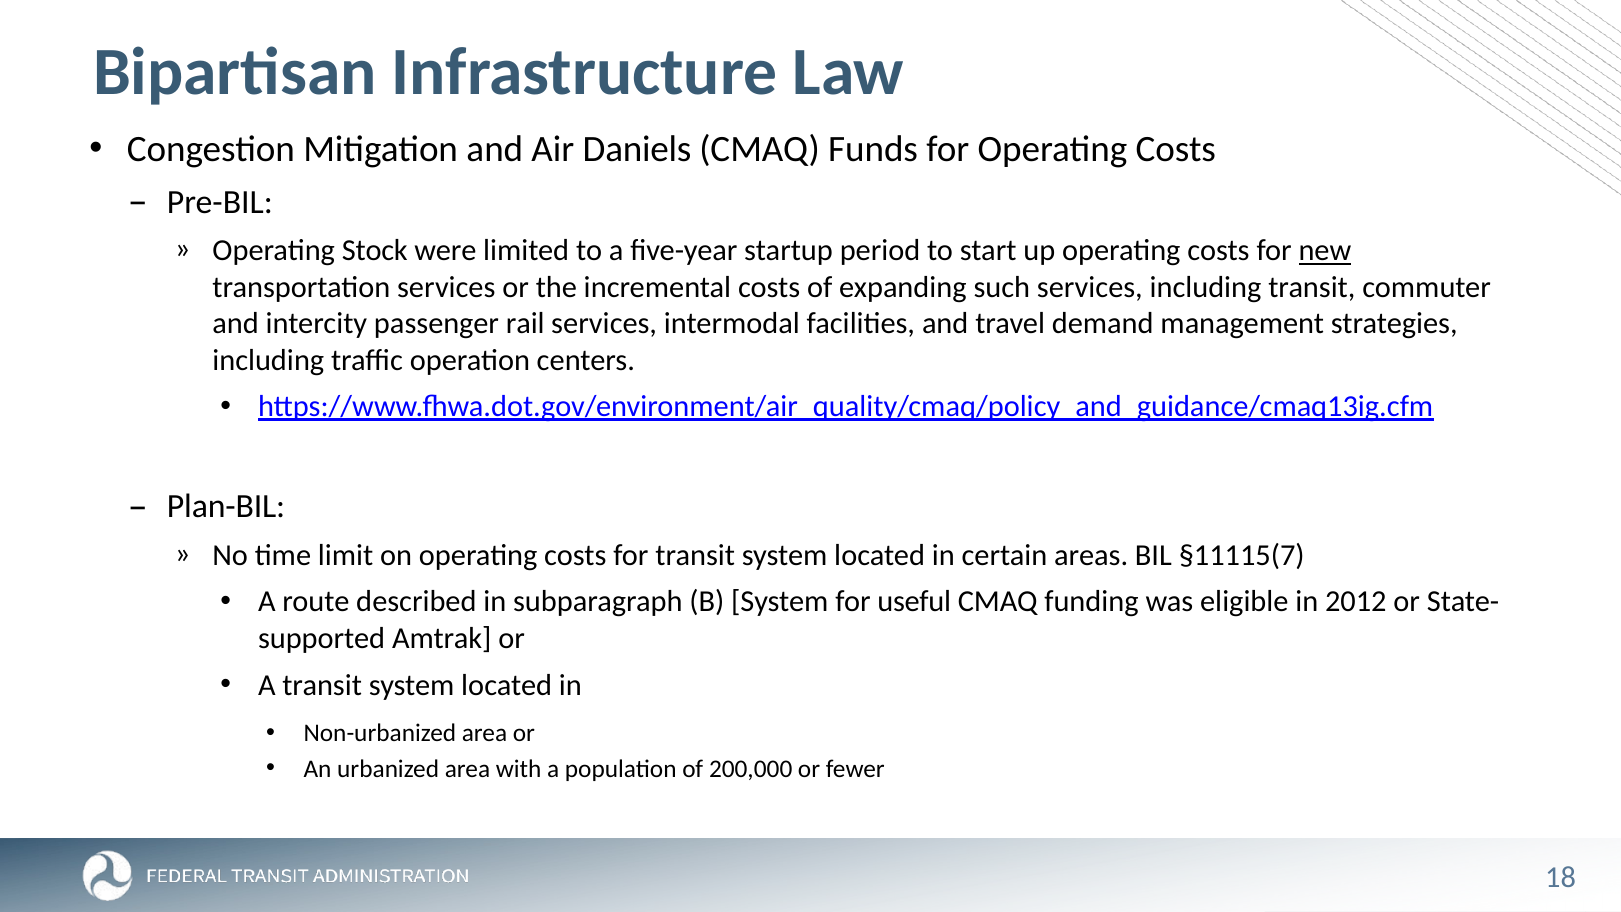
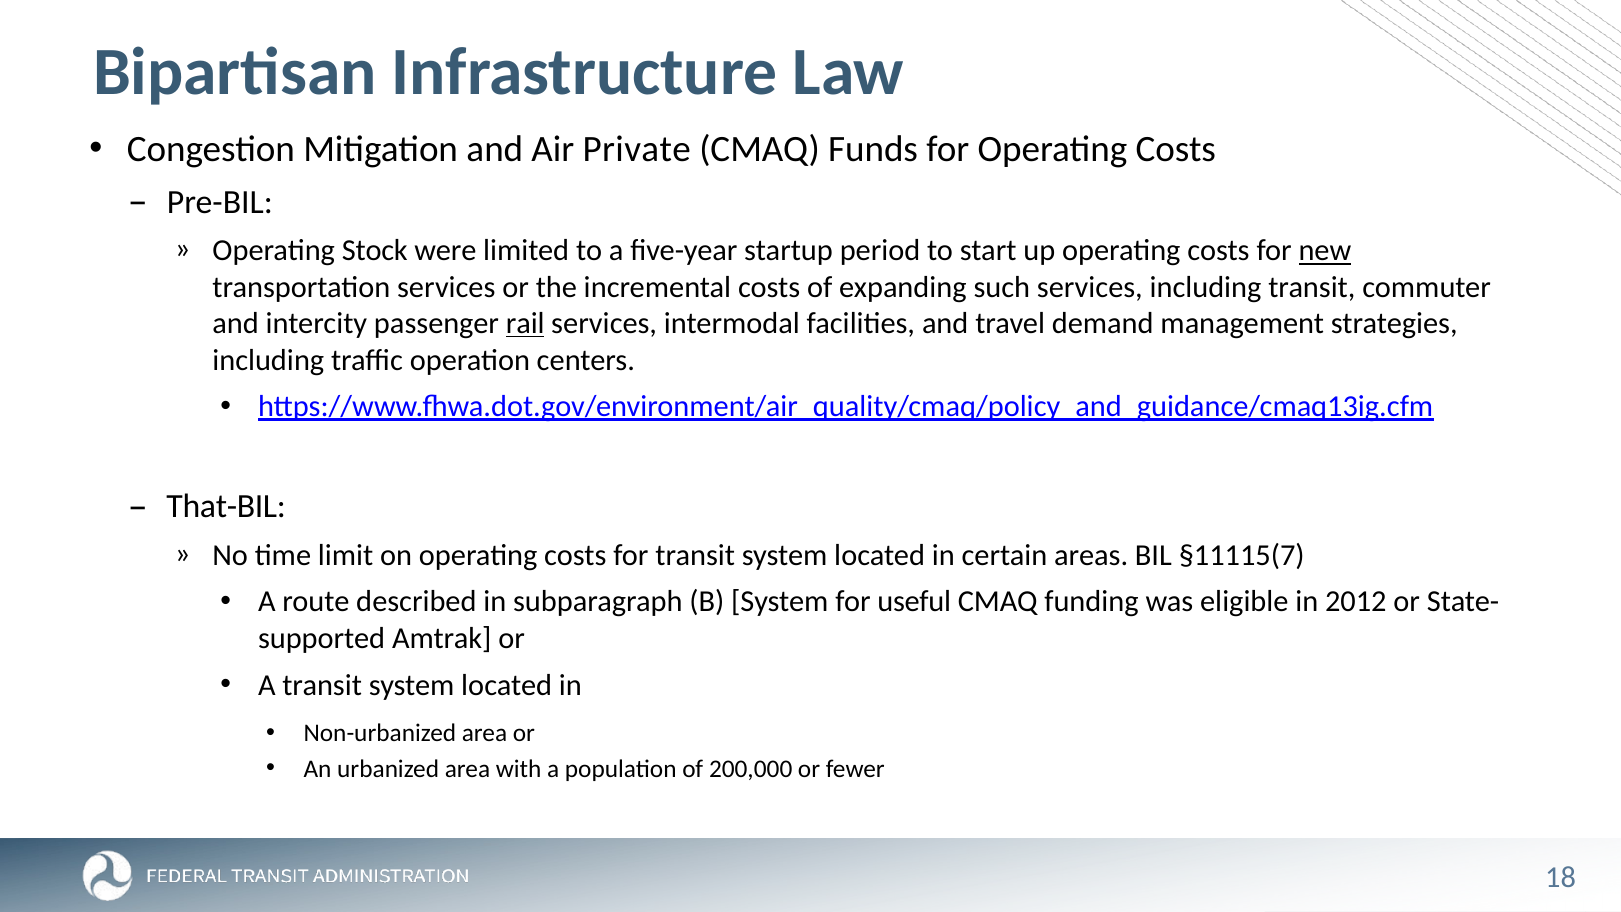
Daniels: Daniels -> Private
rail underline: none -> present
Plan-BIL: Plan-BIL -> That-BIL
